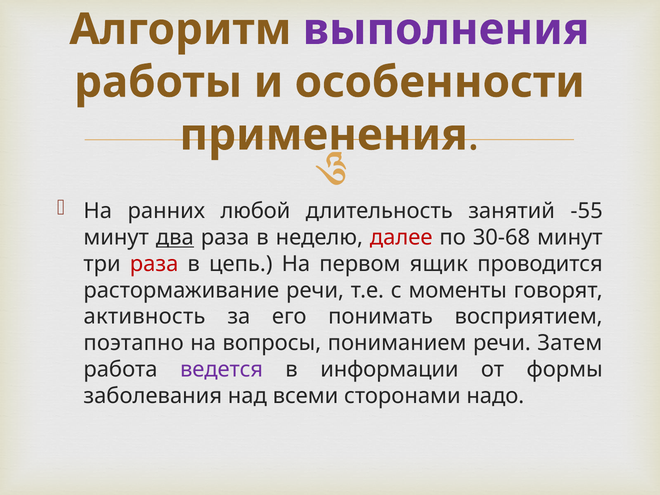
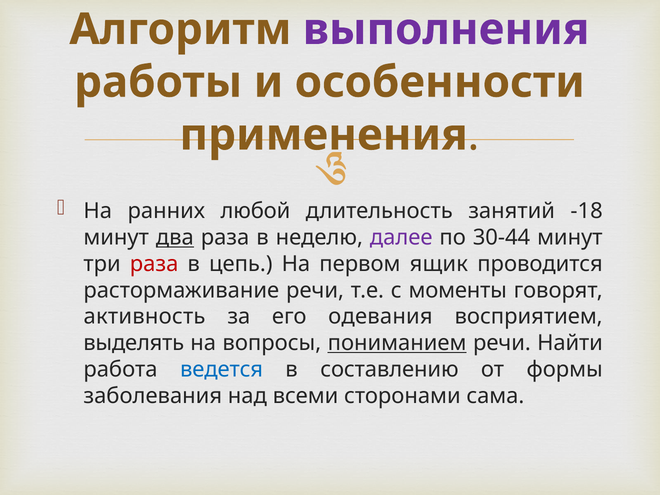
-55: -55 -> -18
далее colour: red -> purple
30-68: 30-68 -> 30-44
понимать: понимать -> одевания
поэтапно: поэтапно -> выделять
пониманием underline: none -> present
Затем: Затем -> Найти
ведется colour: purple -> blue
информации: информации -> составлению
надо: надо -> сама
